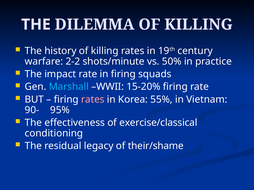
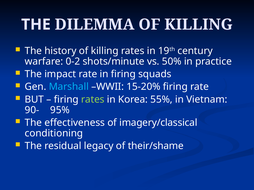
2-2: 2-2 -> 0-2
rates at (93, 100) colour: pink -> light green
exercise/classical: exercise/classical -> imagery/classical
